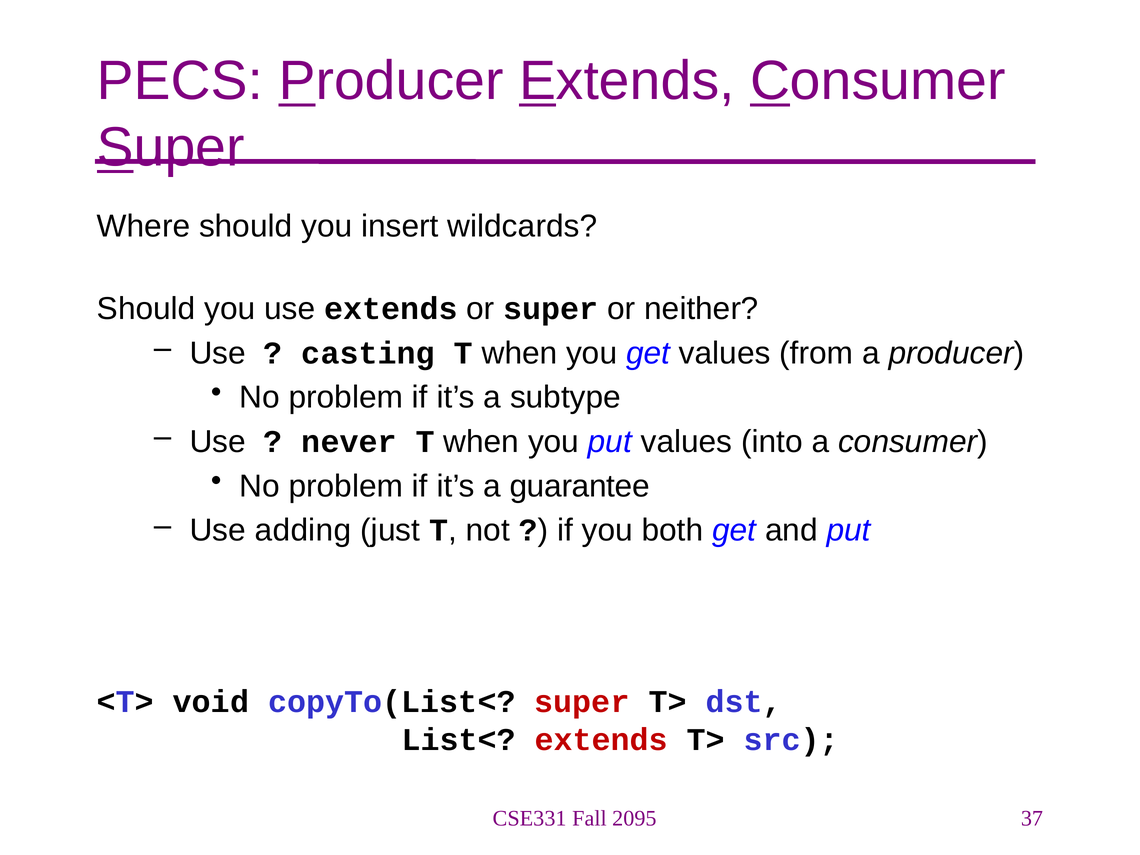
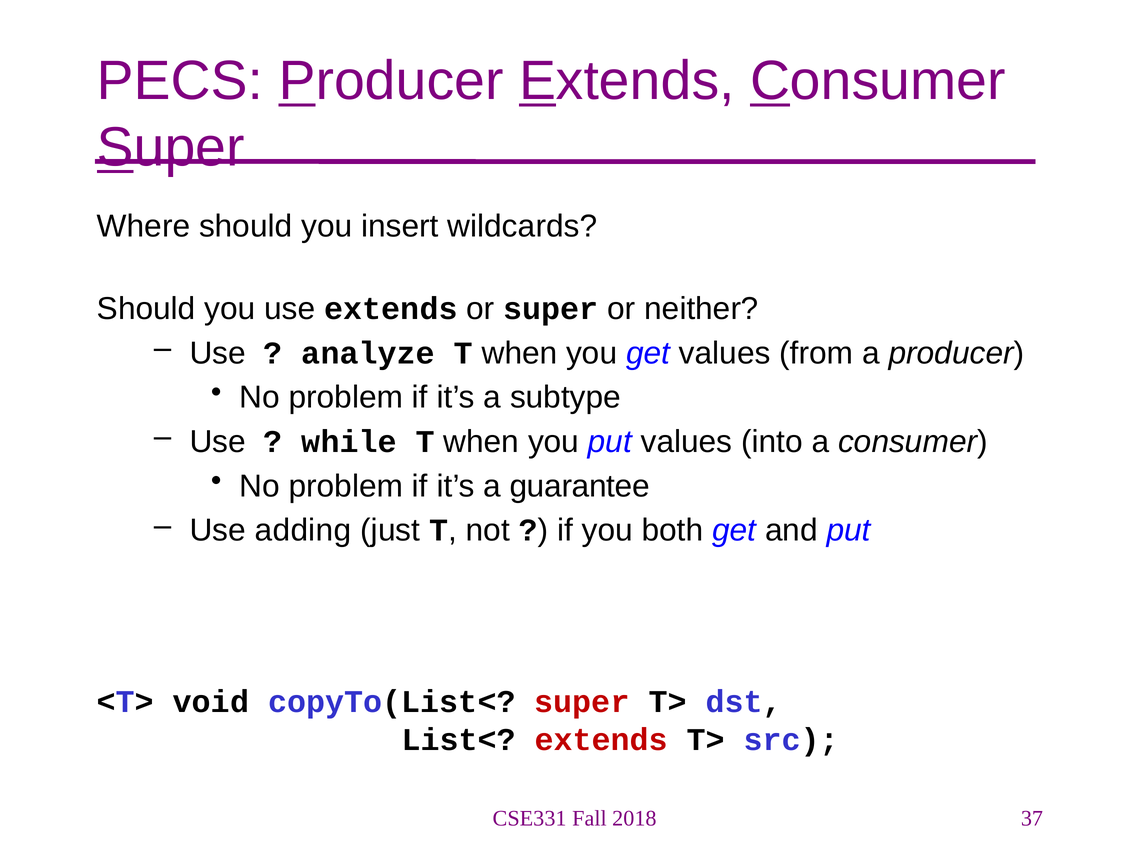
casting: casting -> analyze
never: never -> while
2095: 2095 -> 2018
